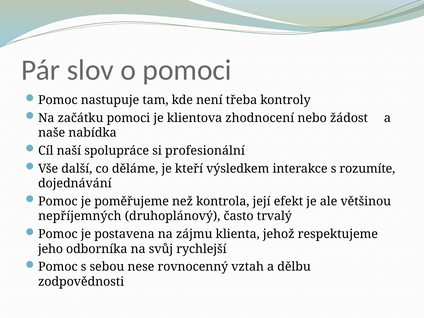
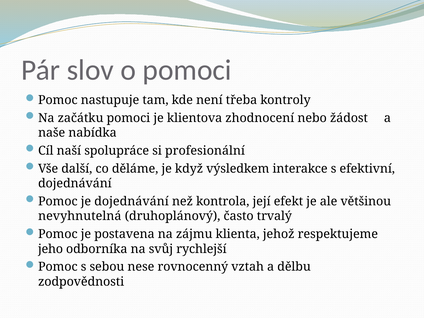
kteří: kteří -> když
rozumíte: rozumíte -> efektivní
je poměřujeme: poměřujeme -> dojednávání
nepříjemných: nepříjemných -> nevyhnutelná
